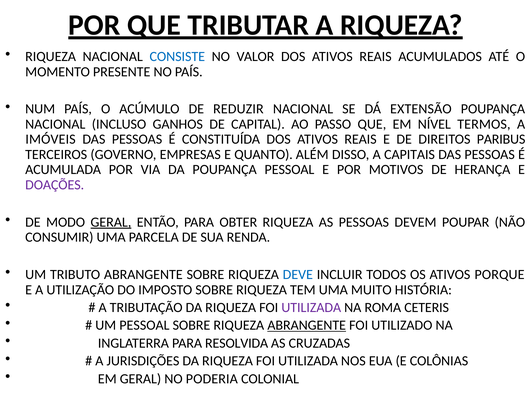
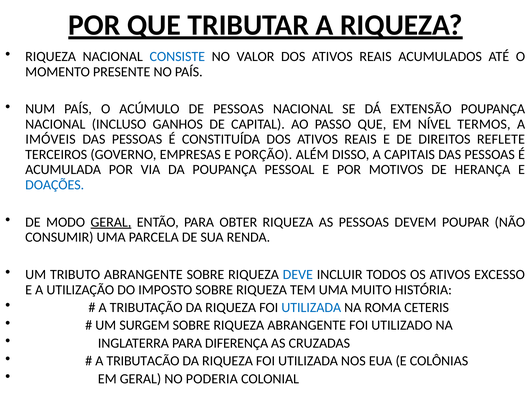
DE REDUZIR: REDUZIR -> PESSOAS
PARIBUS: PARIBUS -> REFLETE
QUANTO: QUANTO -> PORÇÃO
DOAÇÕES colour: purple -> blue
PORQUE: PORQUE -> EXCESSO
UTILIZADA at (311, 307) colour: purple -> blue
UM PESSOAL: PESSOAL -> SURGEM
ABRANGENTE at (307, 325) underline: present -> none
RESOLVIDA: RESOLVIDA -> DIFERENÇA
JURISDIÇÕES: JURISDIÇÕES -> TRIBUTACÃO
